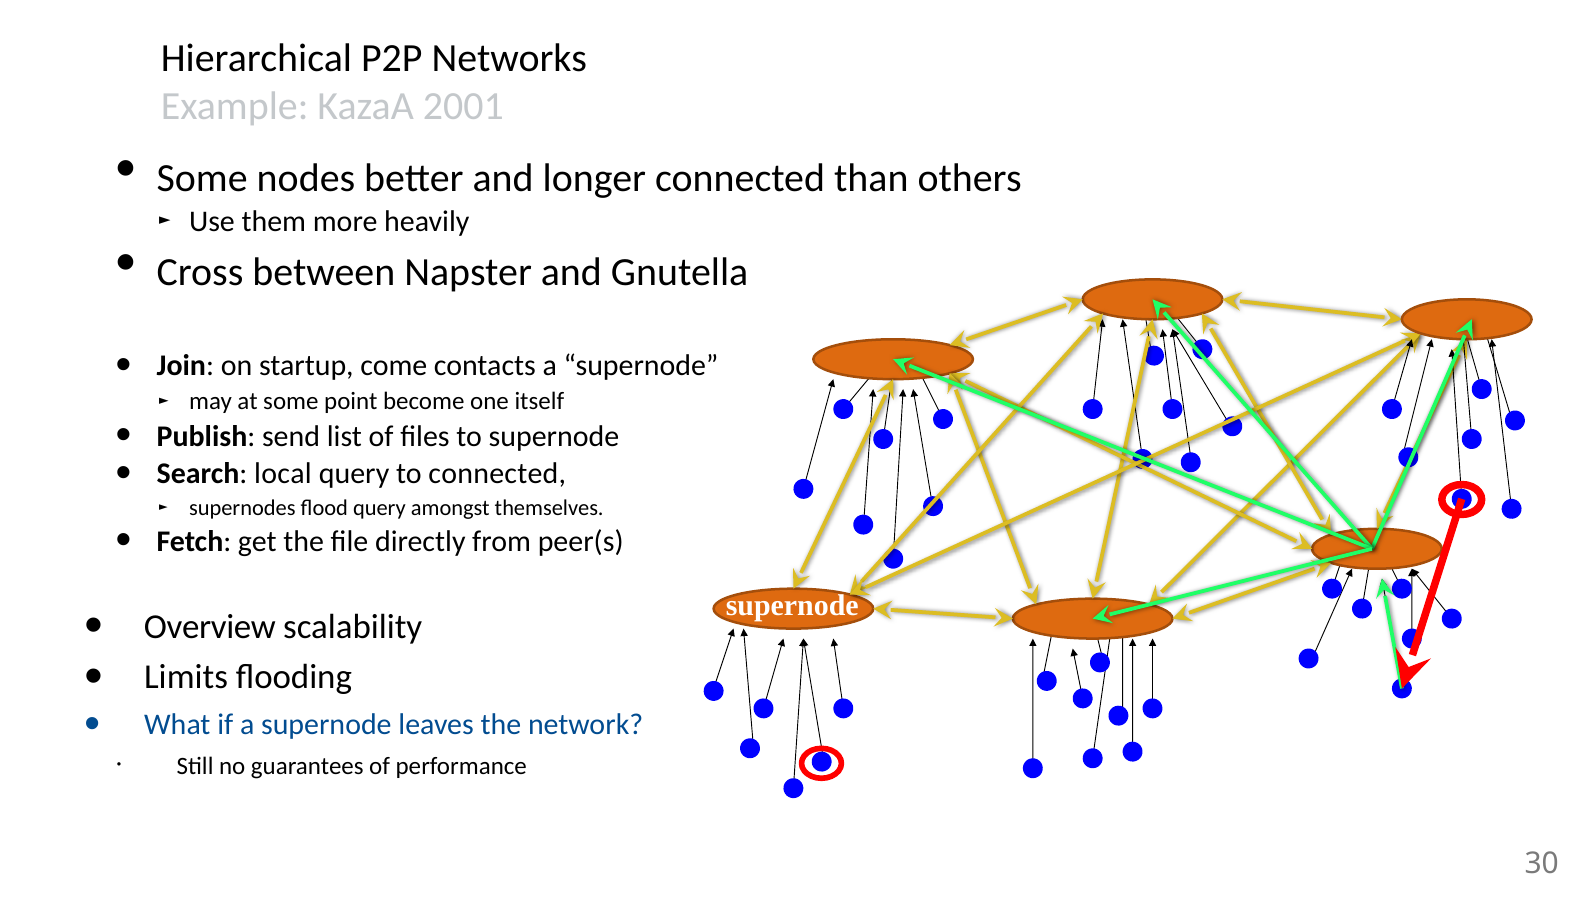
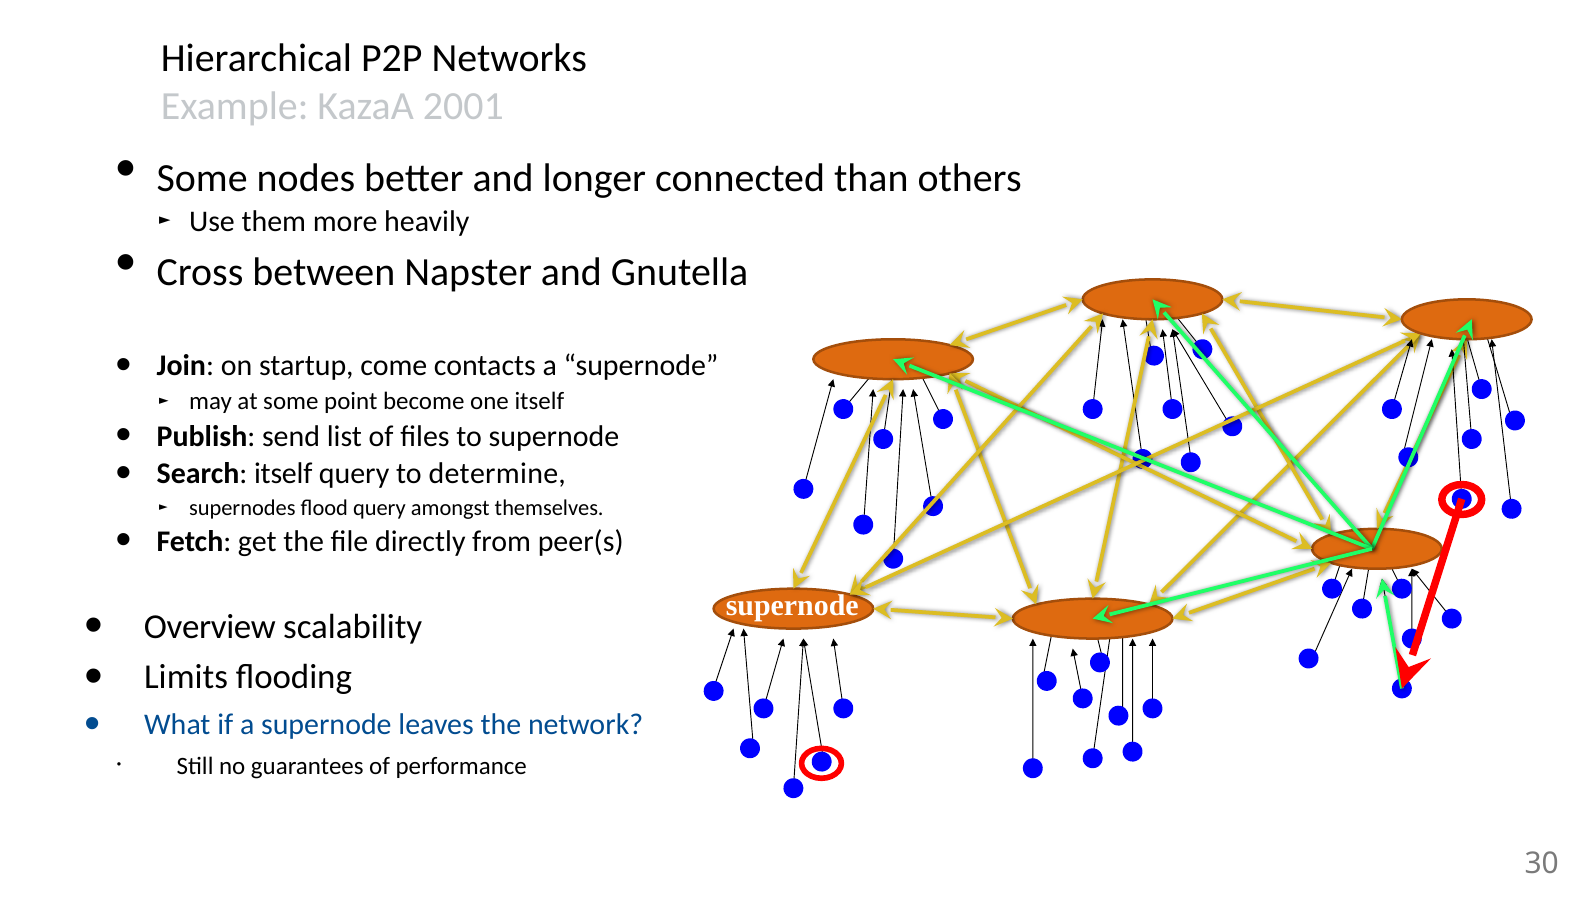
Search local: local -> itself
to connected: connected -> determine
